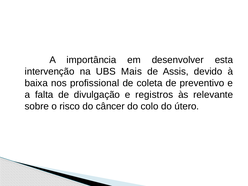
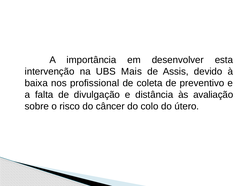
registros: registros -> distância
relevante: relevante -> avaliação
